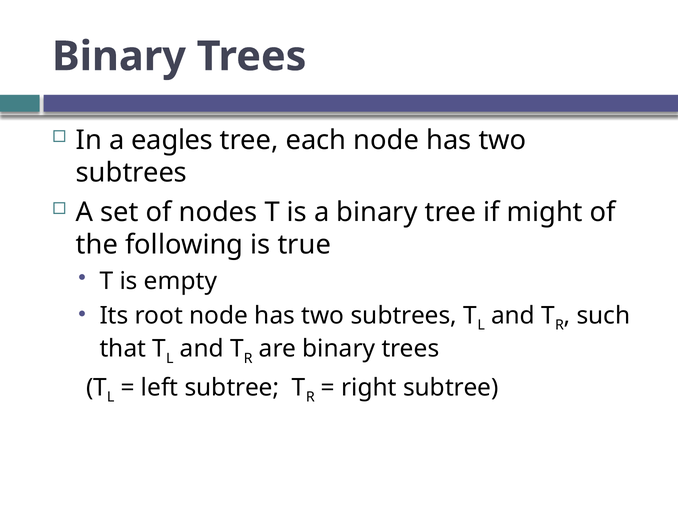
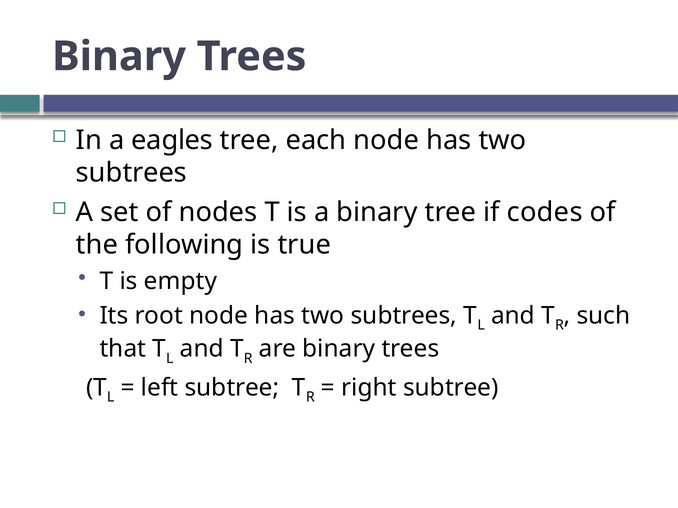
might: might -> codes
